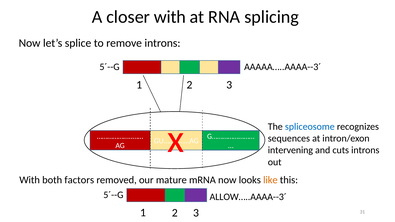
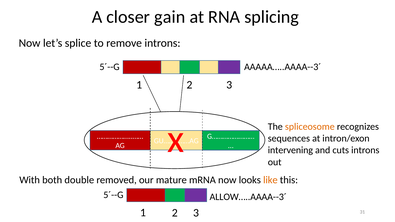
closer with: with -> gain
spliceosome colour: blue -> orange
factors: factors -> double
